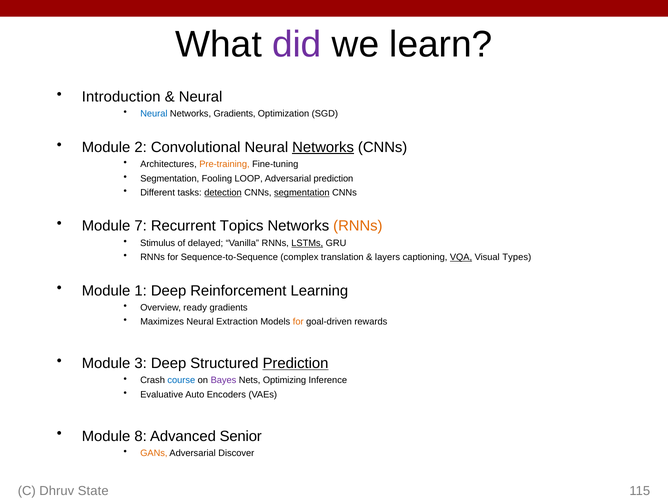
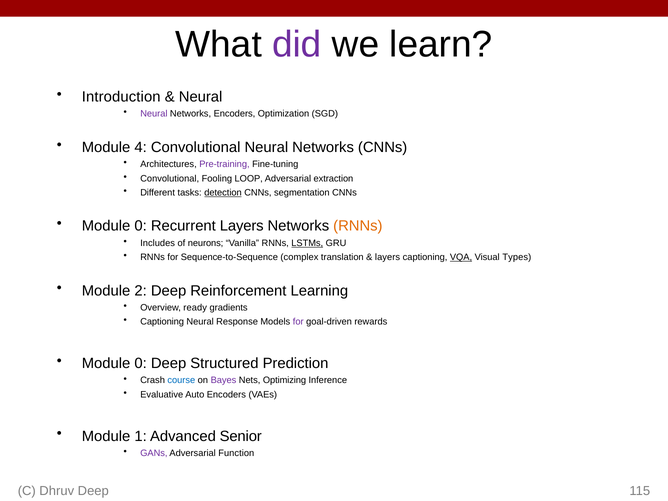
Neural at (154, 114) colour: blue -> purple
Networks Gradients: Gradients -> Encoders
2: 2 -> 4
Networks at (323, 147) underline: present -> none
Pre-training colour: orange -> purple
Segmentation at (170, 178): Segmentation -> Convolutional
Adversarial prediction: prediction -> extraction
segmentation at (302, 193) underline: present -> none
7 at (141, 226): 7 -> 0
Recurrent Topics: Topics -> Layers
Stimulus: Stimulus -> Includes
delayed: delayed -> neurons
1: 1 -> 2
Maximizes at (162, 322): Maximizes -> Captioning
Extraction: Extraction -> Response
for at (298, 322) colour: orange -> purple
3 at (141, 363): 3 -> 0
Prediction at (296, 363) underline: present -> none
8: 8 -> 1
GANs colour: orange -> purple
Discover: Discover -> Function
Dhruv State: State -> Deep
